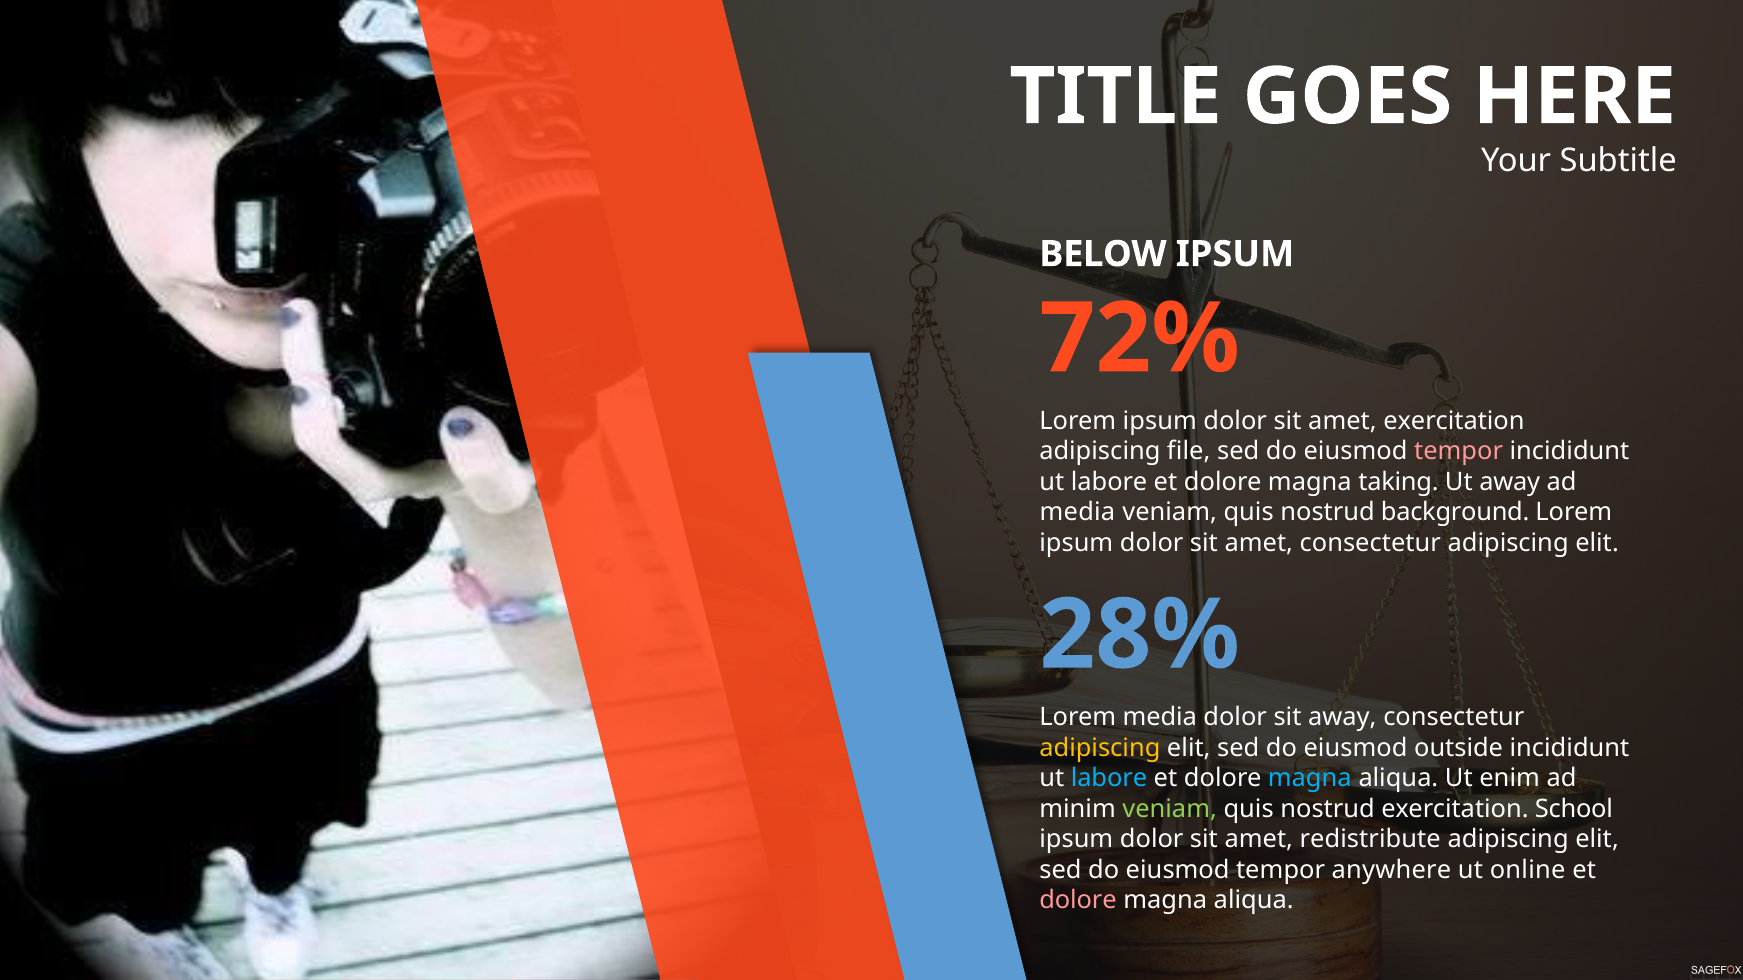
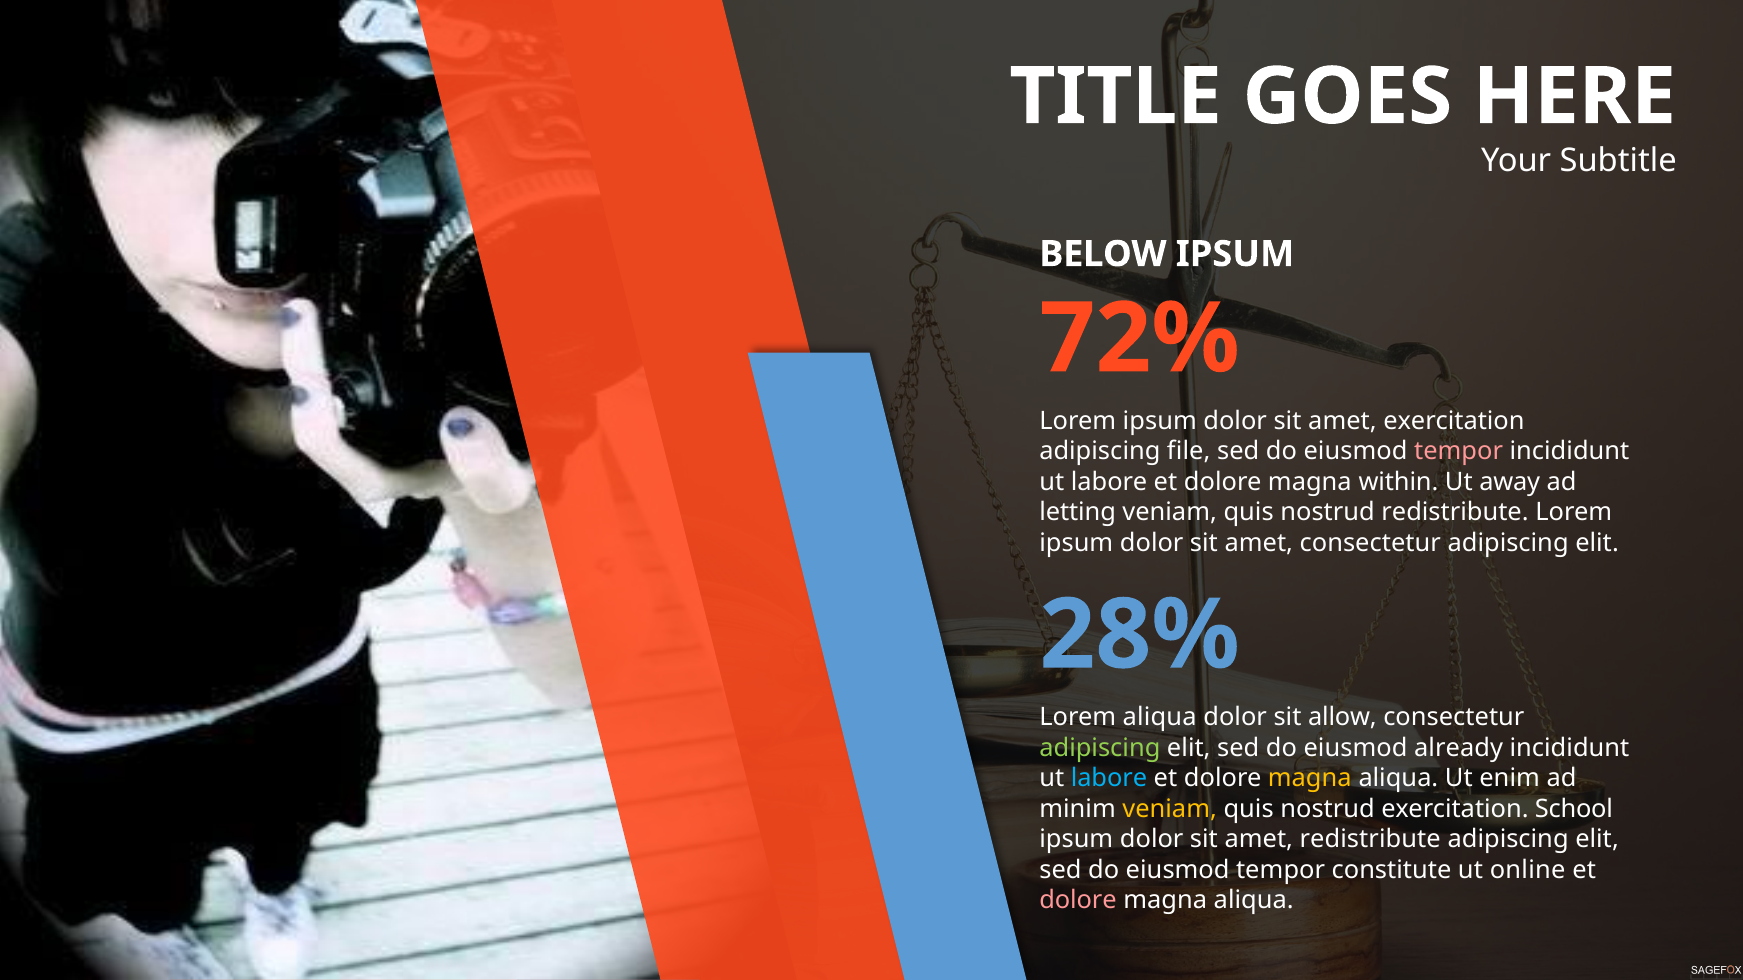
taking: taking -> within
media at (1077, 513): media -> letting
nostrud background: background -> redistribute
Lorem media: media -> aliqua
sit away: away -> allow
adipiscing at (1100, 748) colour: yellow -> light green
outside: outside -> already
magna at (1310, 779) colour: light blue -> yellow
veniam at (1170, 809) colour: light green -> yellow
anywhere: anywhere -> constitute
